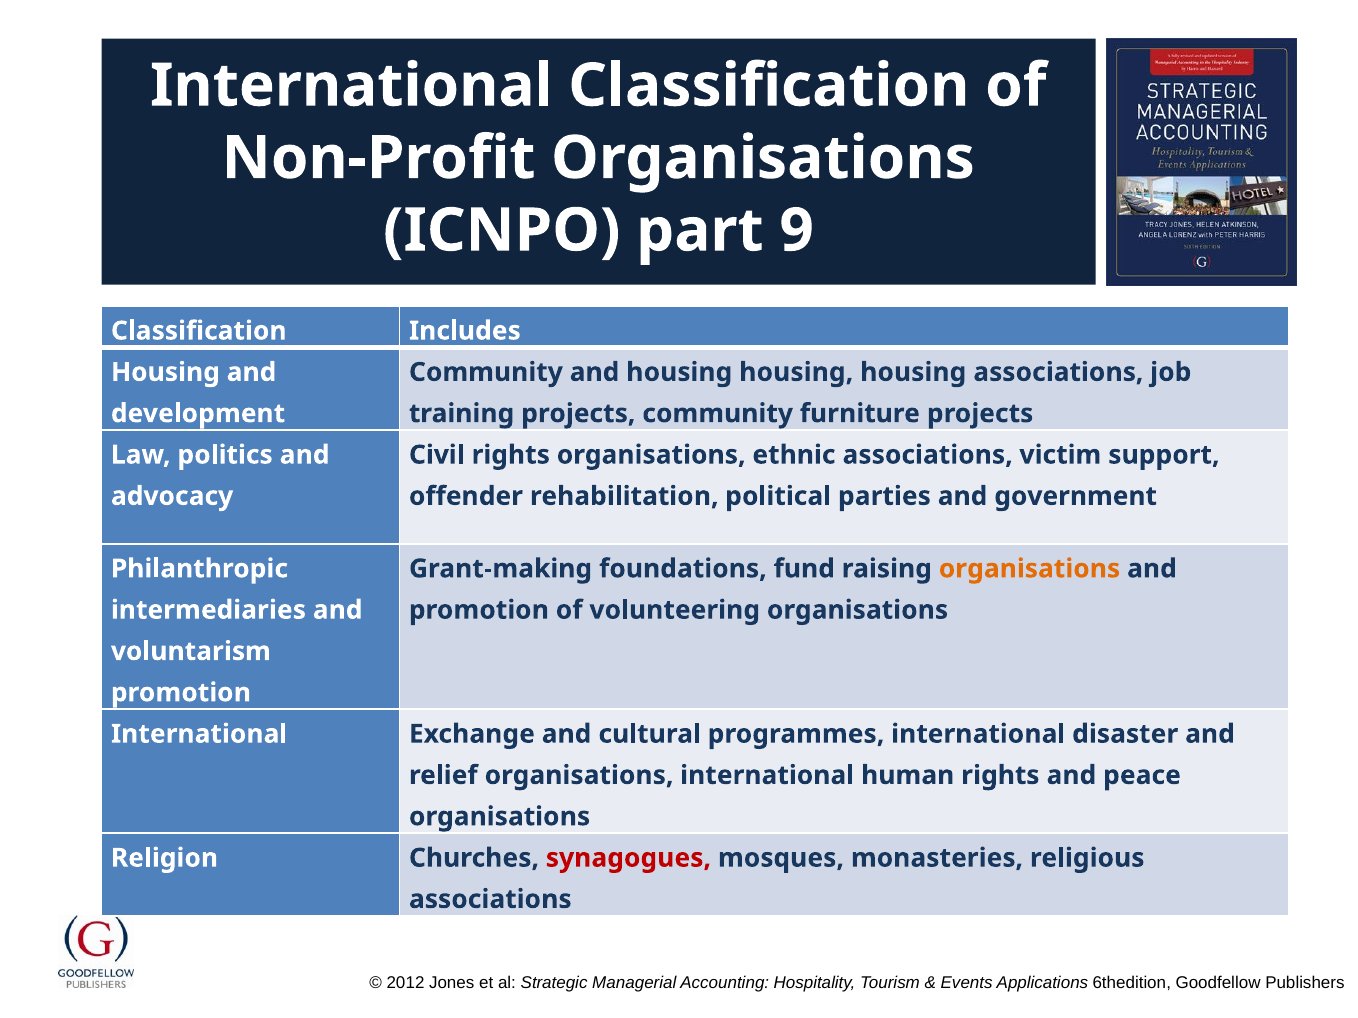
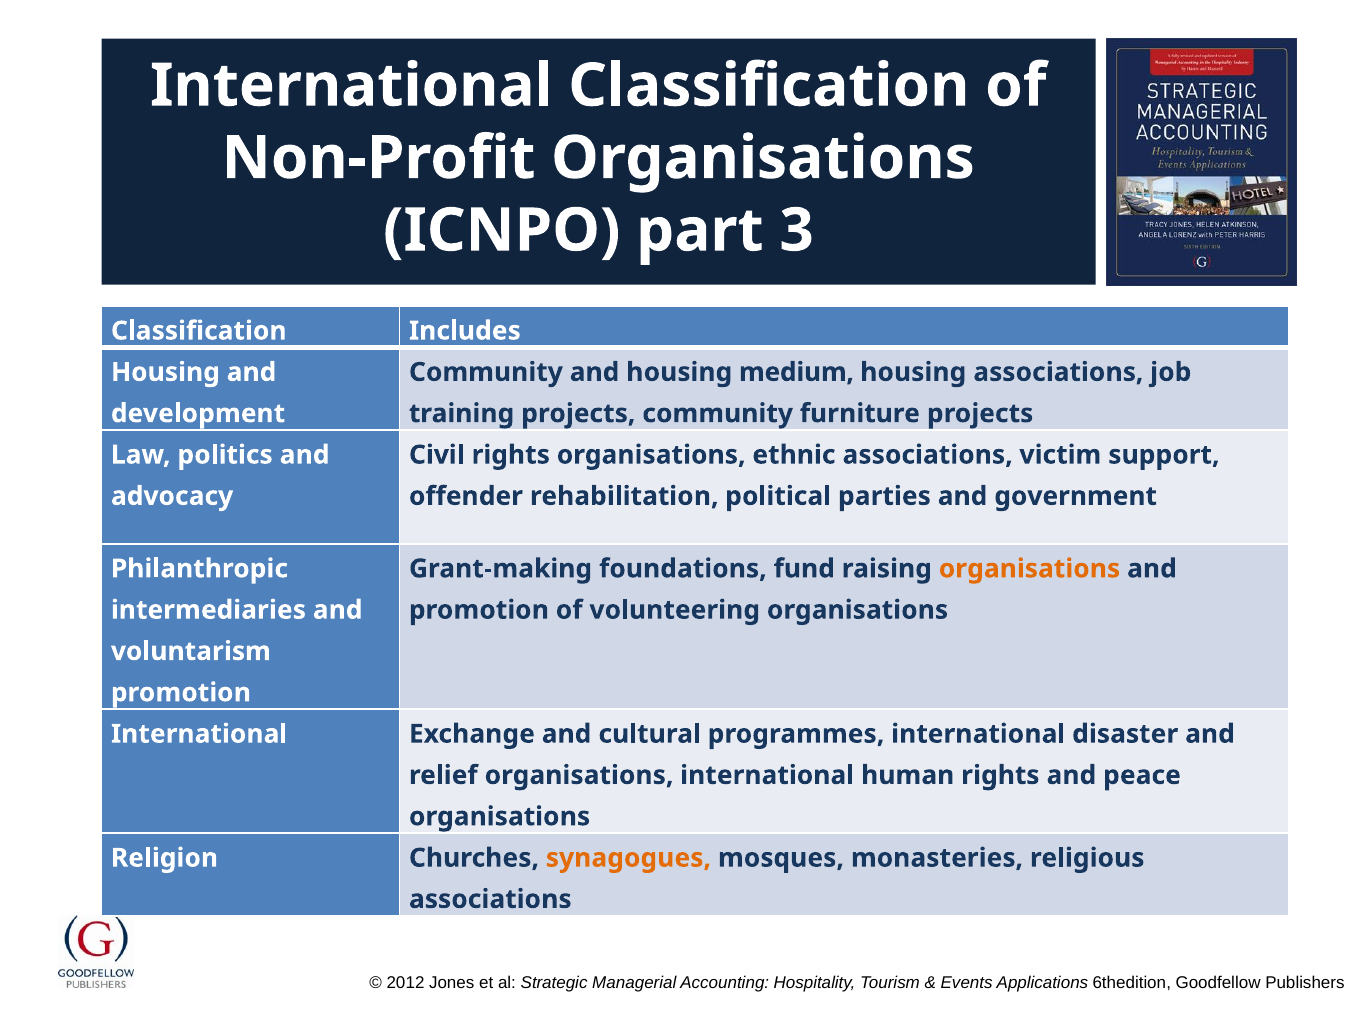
9: 9 -> 3
and housing housing: housing -> medium
synagogues colour: red -> orange
